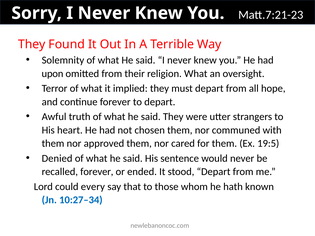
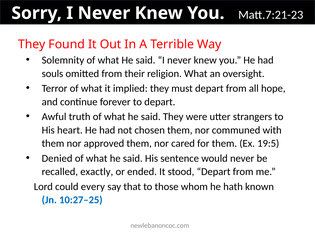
upon: upon -> souls
recalled forever: forever -> exactly
10:27–34: 10:27–34 -> 10:27–25
